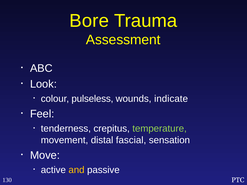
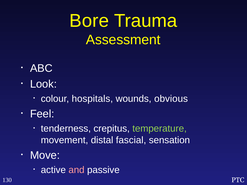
pulseless: pulseless -> hospitals
indicate: indicate -> obvious
and colour: yellow -> pink
